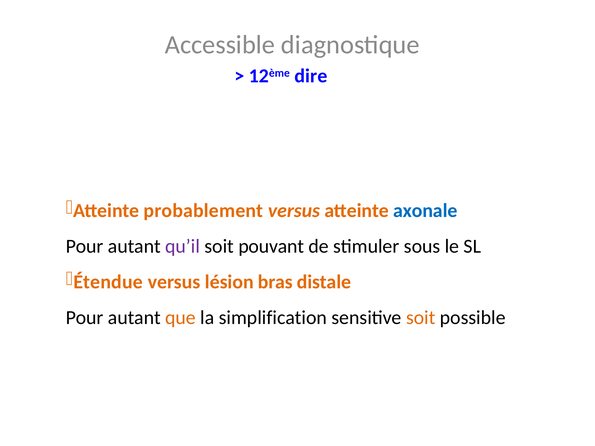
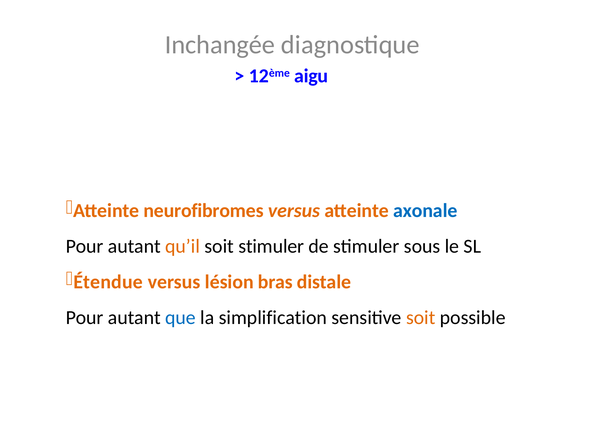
Accessible: Accessible -> Inchangée
dire: dire -> aigu
probablement: probablement -> neurofibromes
qu’il colour: purple -> orange
soit pouvant: pouvant -> stimuler
que colour: orange -> blue
